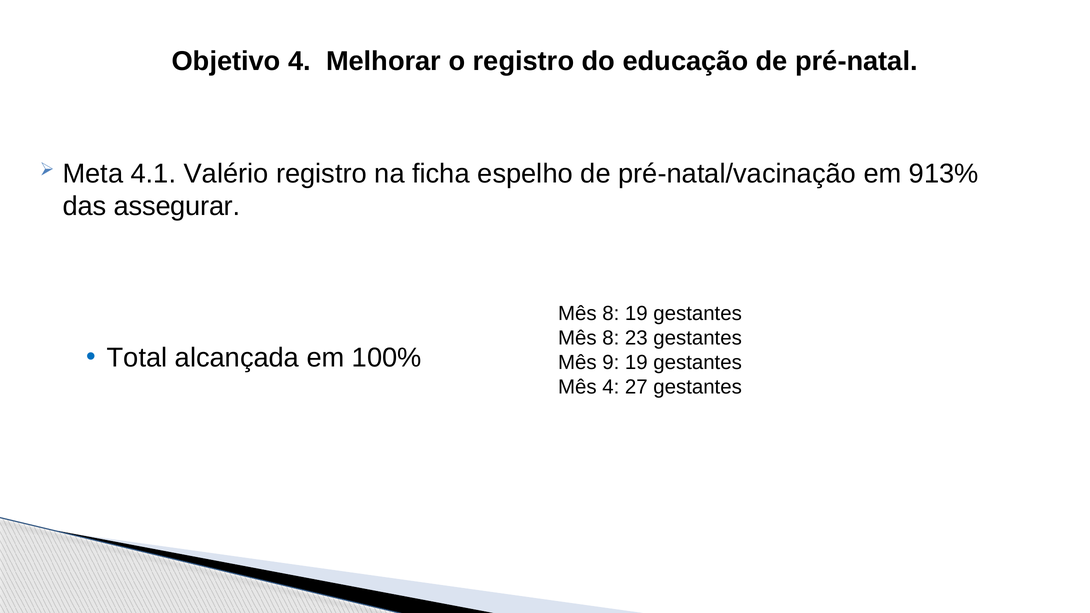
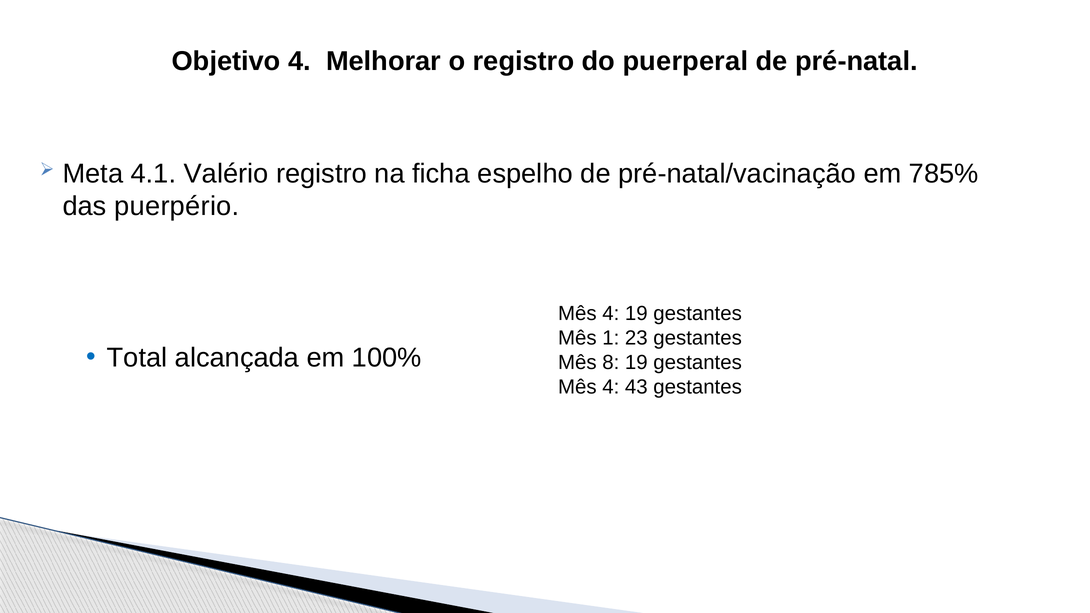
educação: educação -> puerperal
913%: 913% -> 785%
assegurar: assegurar -> puerpério
8 at (611, 314): 8 -> 4
8 at (611, 338): 8 -> 1
9: 9 -> 8
27: 27 -> 43
